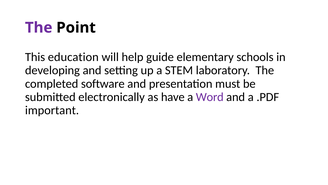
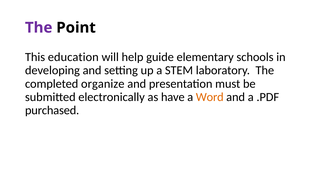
software: software -> organize
Word colour: purple -> orange
important: important -> purchased
